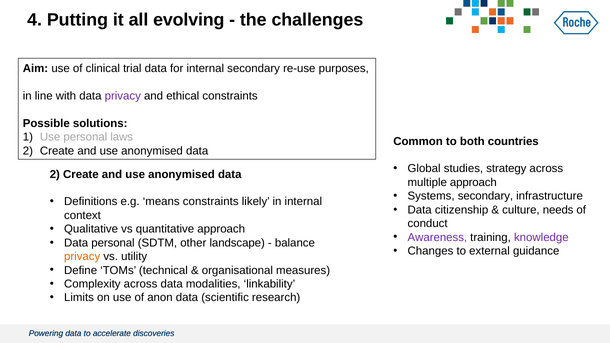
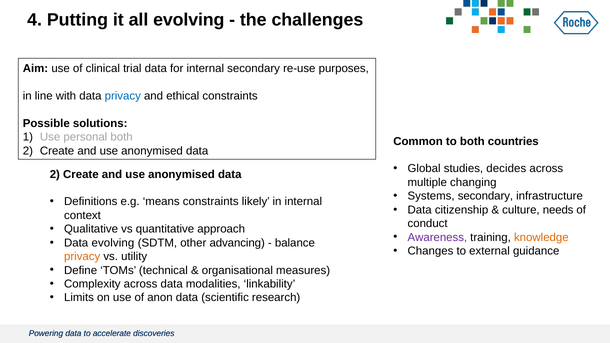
privacy at (123, 96) colour: purple -> blue
personal laws: laws -> both
strategy: strategy -> decides
multiple approach: approach -> changing
knowledge colour: purple -> orange
Data personal: personal -> evolving
landscape: landscape -> advancing
